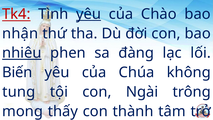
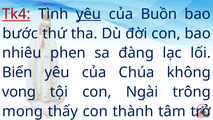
Chào: Chào -> Buồn
nhận: nhận -> bước
nhiêu underline: present -> none
tung: tung -> vong
